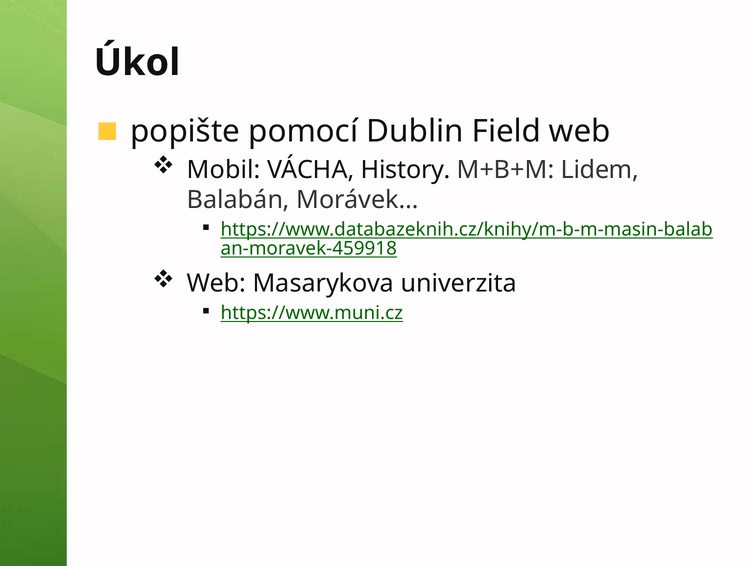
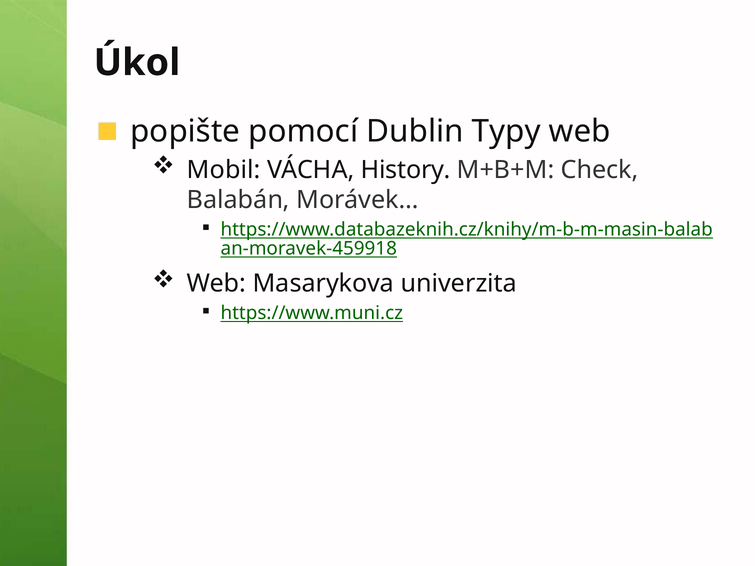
Field: Field -> Typy
Lidem: Lidem -> Check
